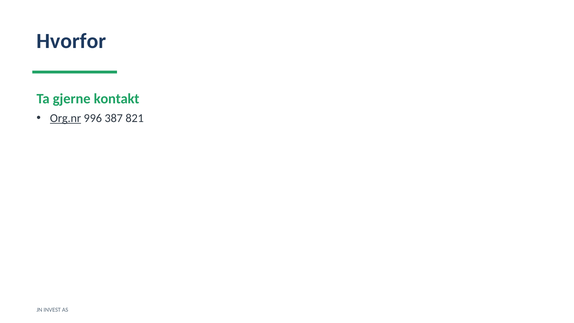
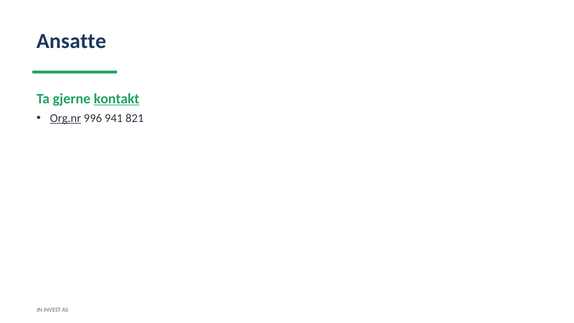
Hvorfor: Hvorfor -> Ansatte
kontakt underline: none -> present
387: 387 -> 941
